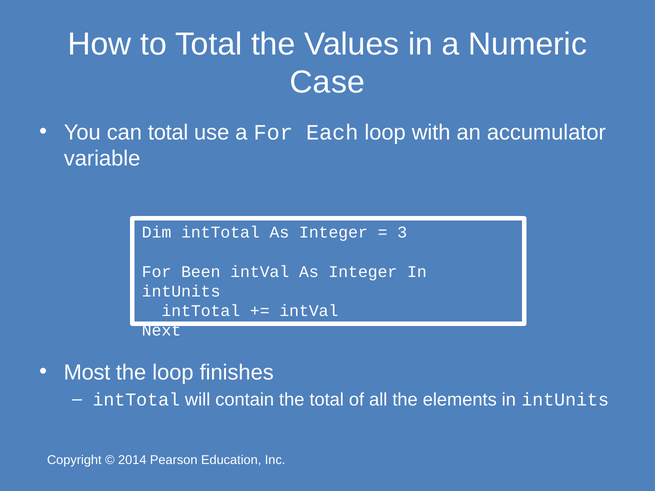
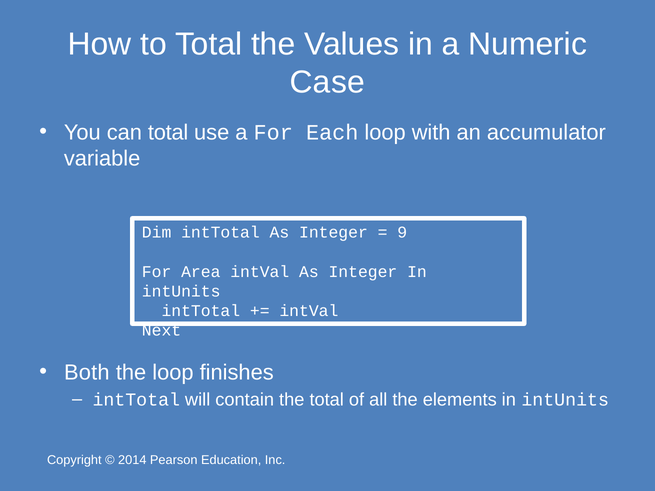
3: 3 -> 9
Been: Been -> Area
Most: Most -> Both
